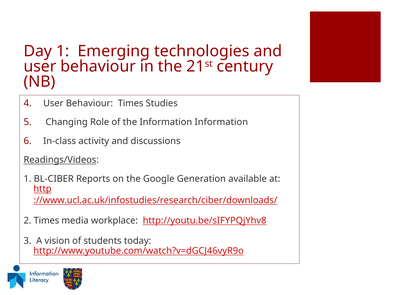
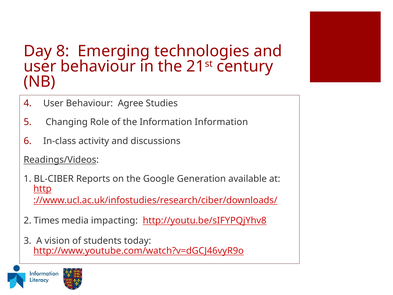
Day 1: 1 -> 8
Behaviour Times: Times -> Agree
workplace: workplace -> impacting
